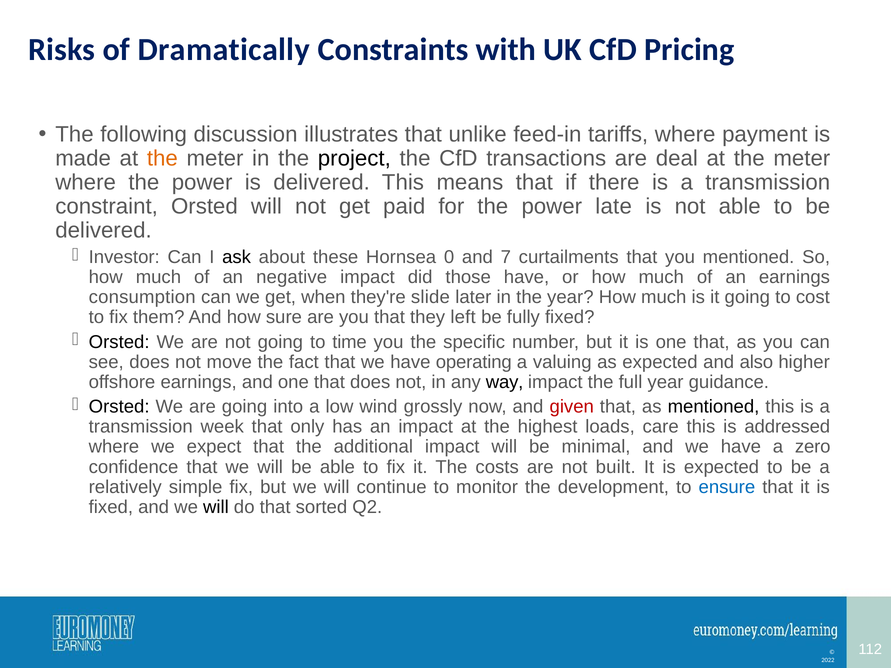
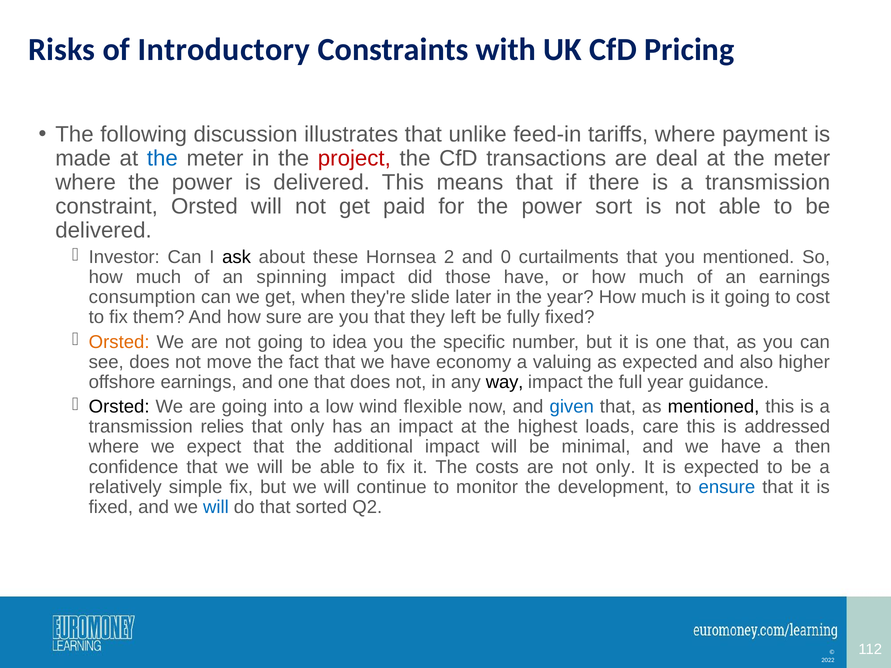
Dramatically: Dramatically -> Introductory
the at (162, 158) colour: orange -> blue
project colour: black -> red
late: late -> sort
0: 0 -> 2
7: 7 -> 0
negative: negative -> spinning
Orsted at (119, 342) colour: black -> orange
time: time -> idea
operating: operating -> economy
grossly: grossly -> flexible
given colour: red -> blue
week: week -> relies
zero: zero -> then
not built: built -> only
will at (216, 507) colour: black -> blue
